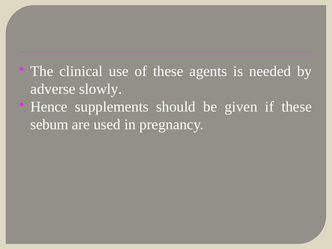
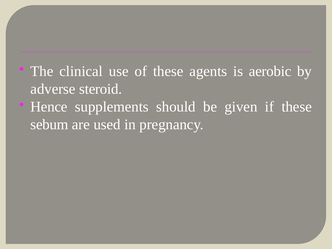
needed: needed -> aerobic
slowly: slowly -> steroid
